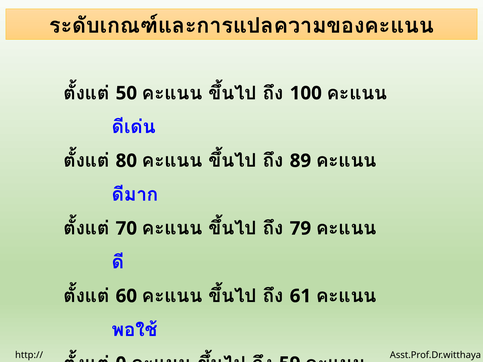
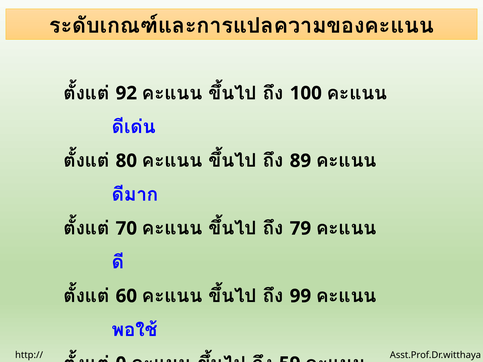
50: 50 -> 92
61: 61 -> 99
